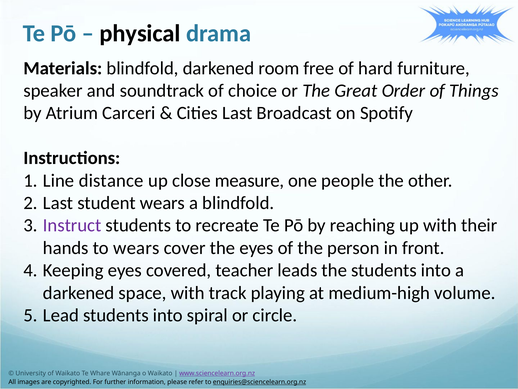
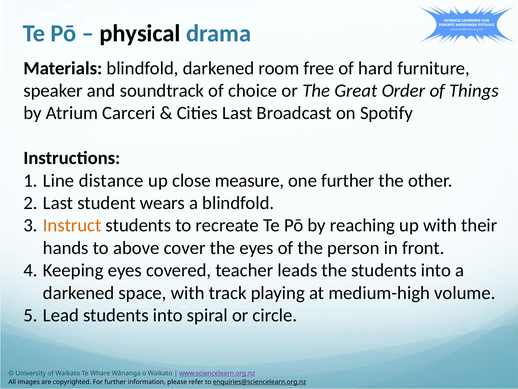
one people: people -> further
Instruct colour: purple -> orange
to wears: wears -> above
